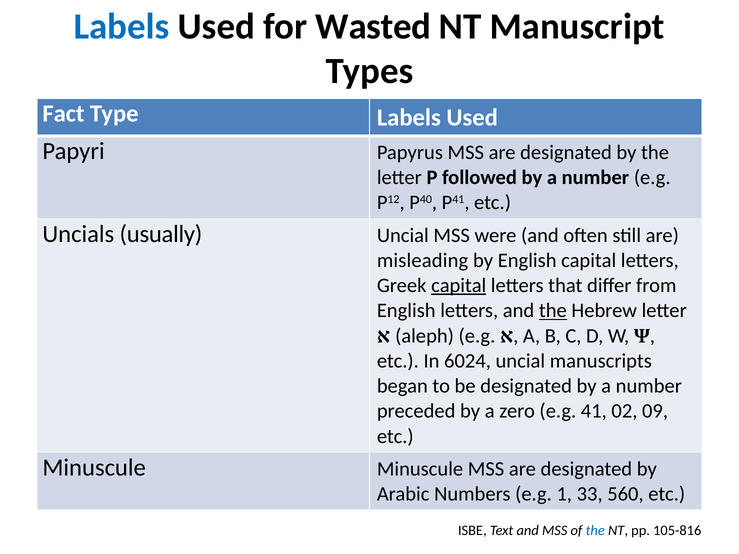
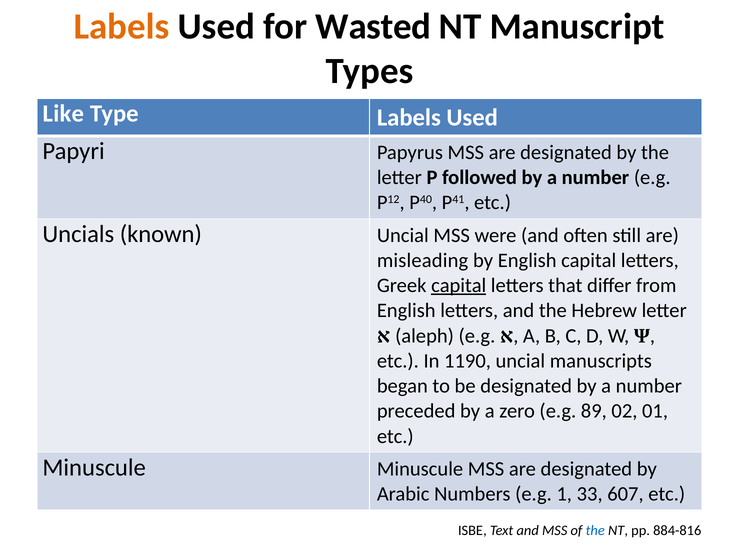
Labels at (122, 27) colour: blue -> orange
Fact: Fact -> Like
usually: usually -> known
the at (553, 311) underline: present -> none
6024: 6024 -> 1190
41: 41 -> 89
09: 09 -> 01
560: 560 -> 607
105-816: 105-816 -> 884-816
